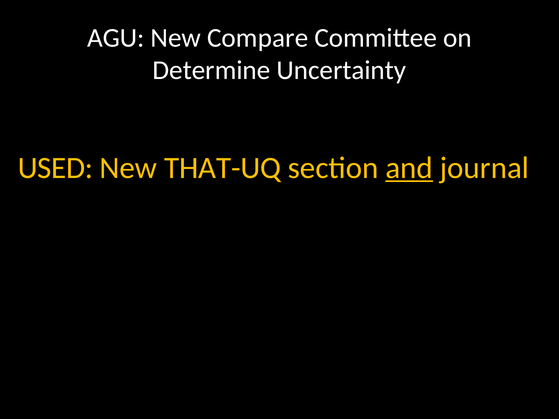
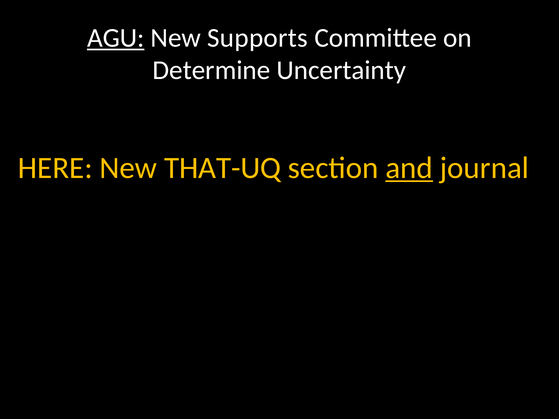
AGU underline: none -> present
Compare: Compare -> Supports
USED: USED -> HERE
